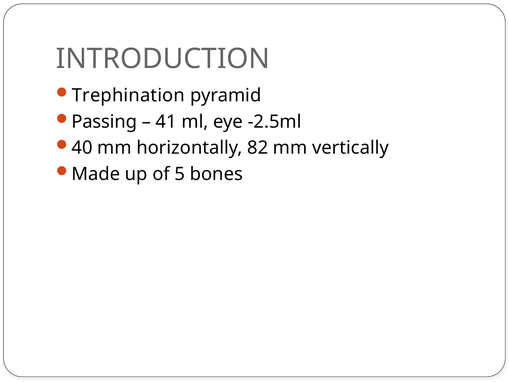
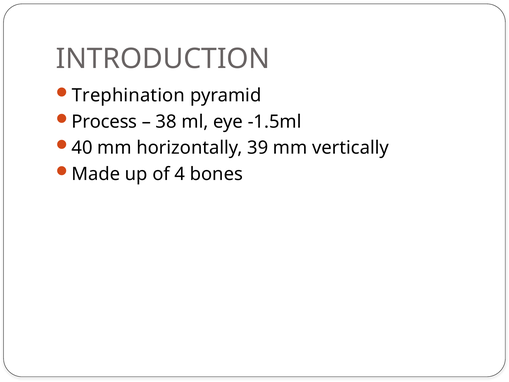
Passing: Passing -> Process
41: 41 -> 38
-2.5ml: -2.5ml -> -1.5ml
82: 82 -> 39
5: 5 -> 4
